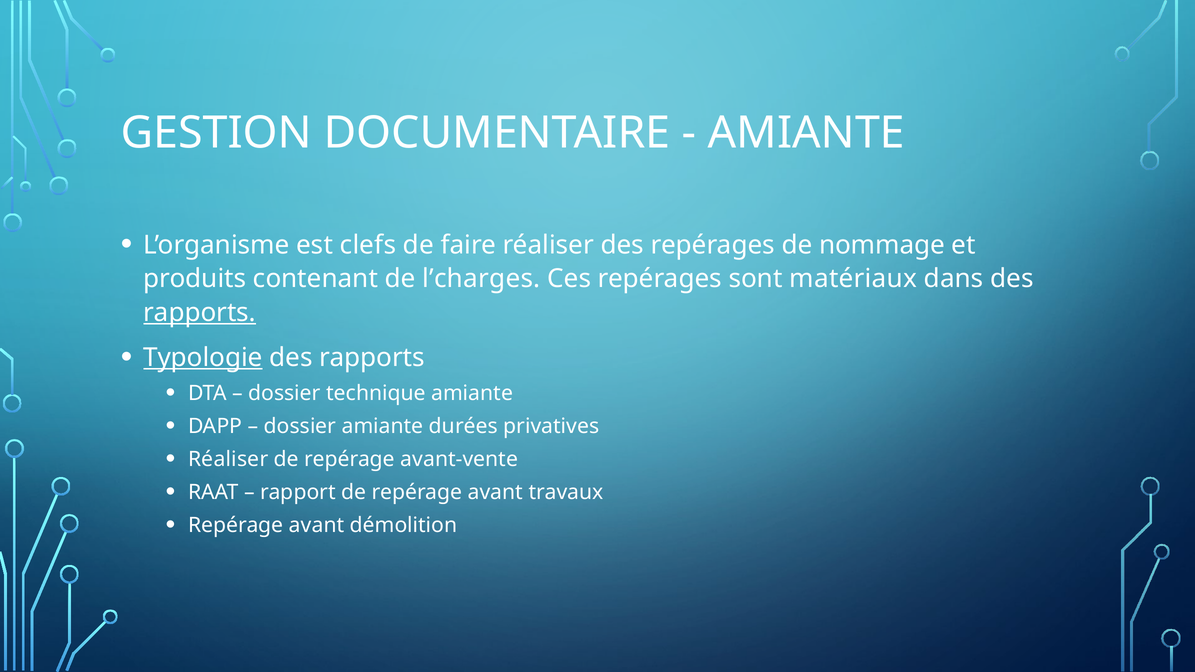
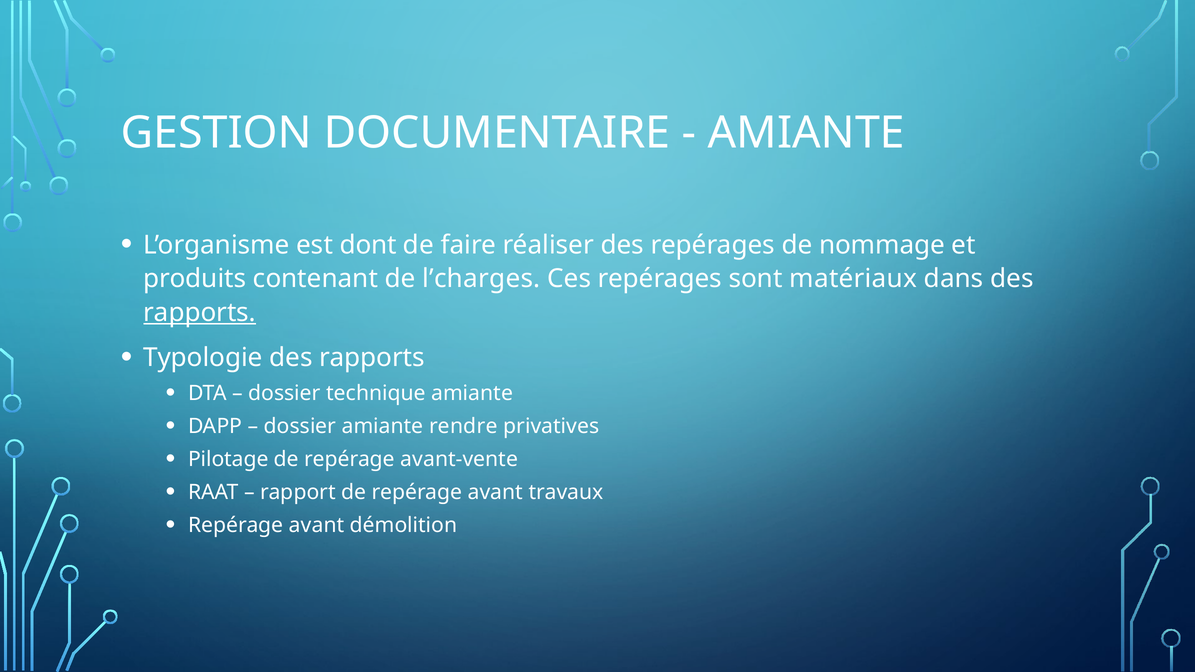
clefs: clefs -> dont
Typologie underline: present -> none
durées: durées -> rendre
Réaliser at (228, 459): Réaliser -> Pilotage
